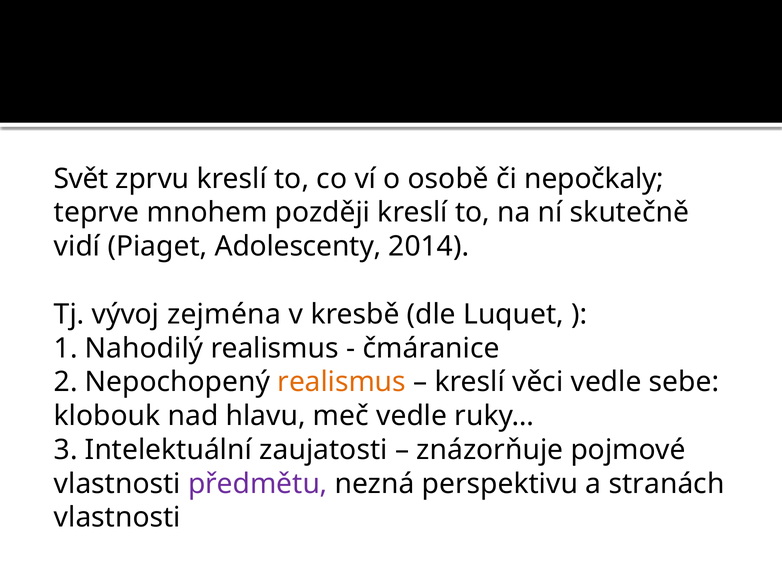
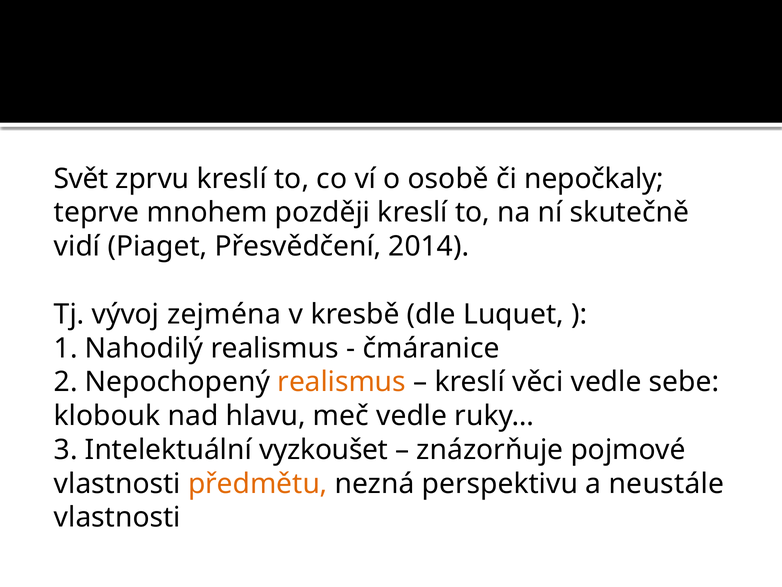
Adolescenty: Adolescenty -> Přesvědčení
zaujatosti: zaujatosti -> vyzkoušet
předmětu colour: purple -> orange
stranách: stranách -> neustále
